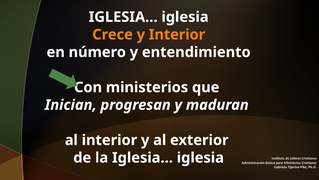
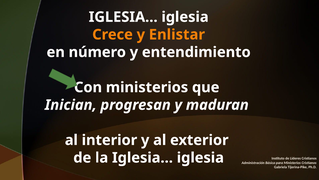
y Interior: Interior -> Enlistar
